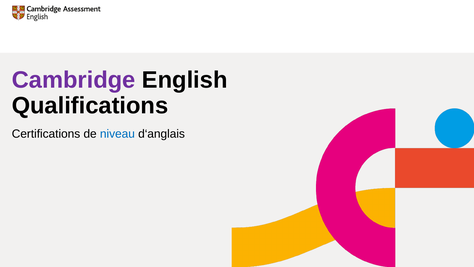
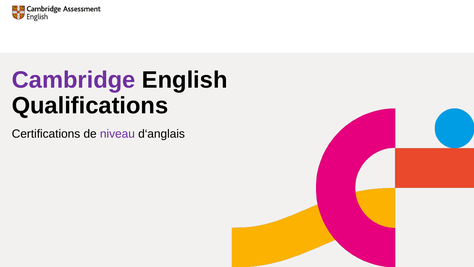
niveau colour: blue -> purple
